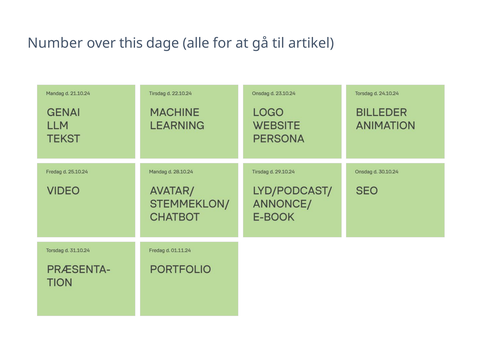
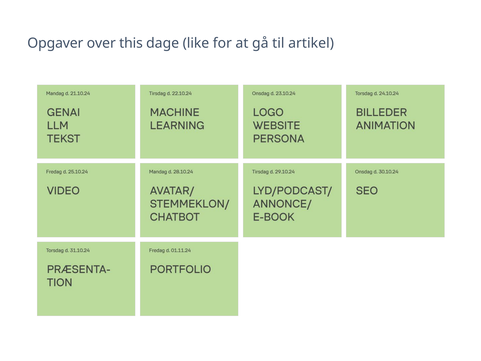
Number: Number -> Opgaver
alle: alle -> like
